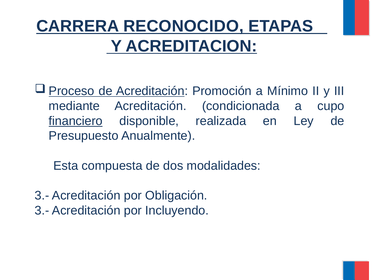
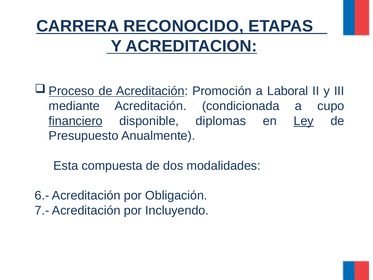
Mínimo: Mínimo -> Laboral
realizada: realizada -> diplomas
Ley underline: none -> present
3.- at (42, 195): 3.- -> 6.-
3.- at (42, 210): 3.- -> 7.-
